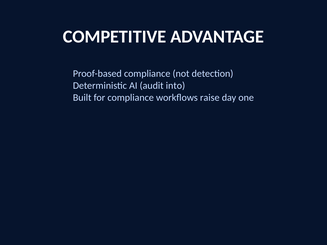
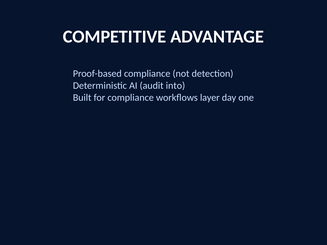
raise: raise -> layer
